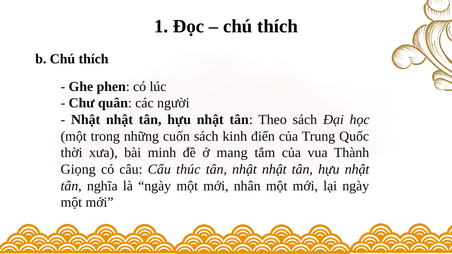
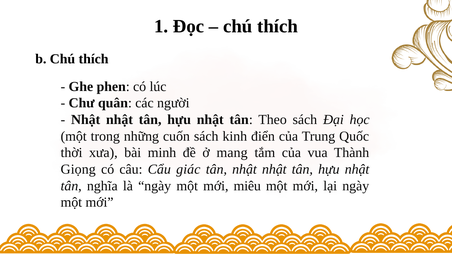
thúc: thúc -> giác
nhân: nhân -> miêu
